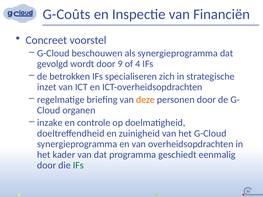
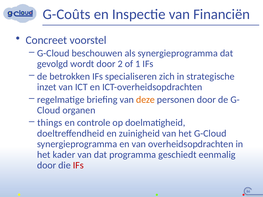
9: 9 -> 2
4: 4 -> 1
inzake: inzake -> things
IFs at (78, 166) colour: green -> red
